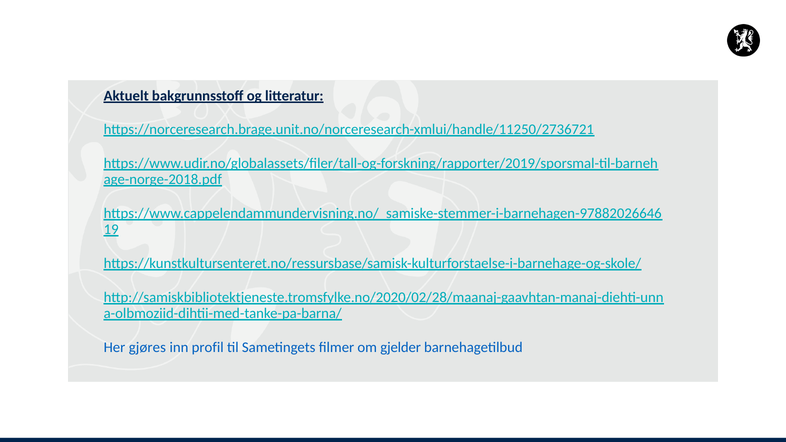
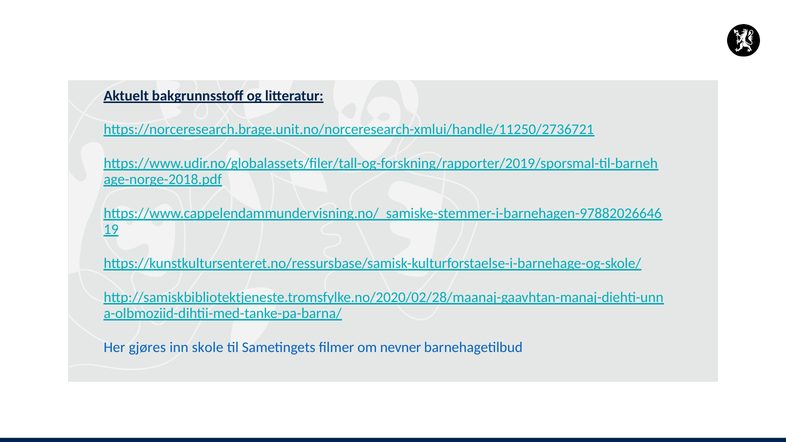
profil: profil -> skole
gjelder: gjelder -> nevner
